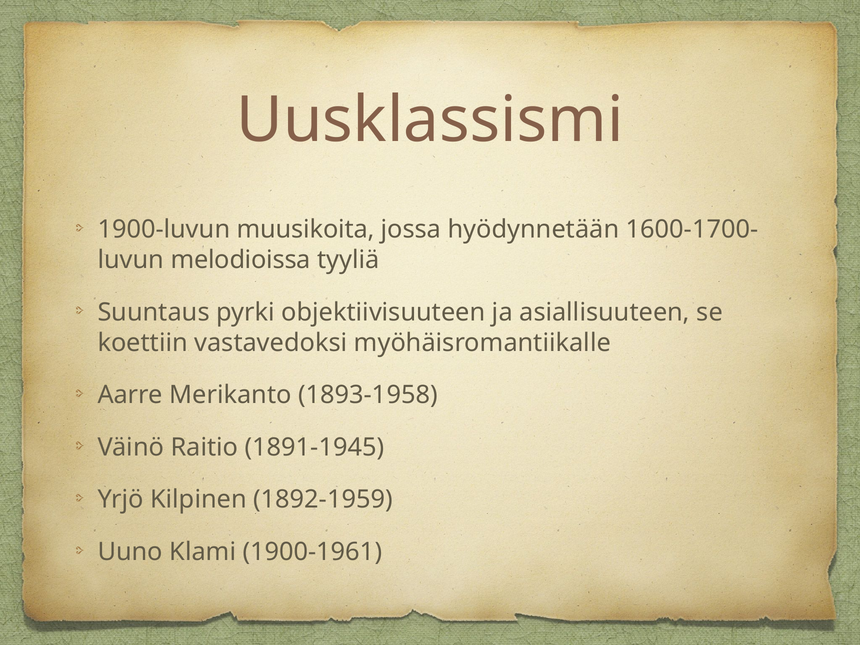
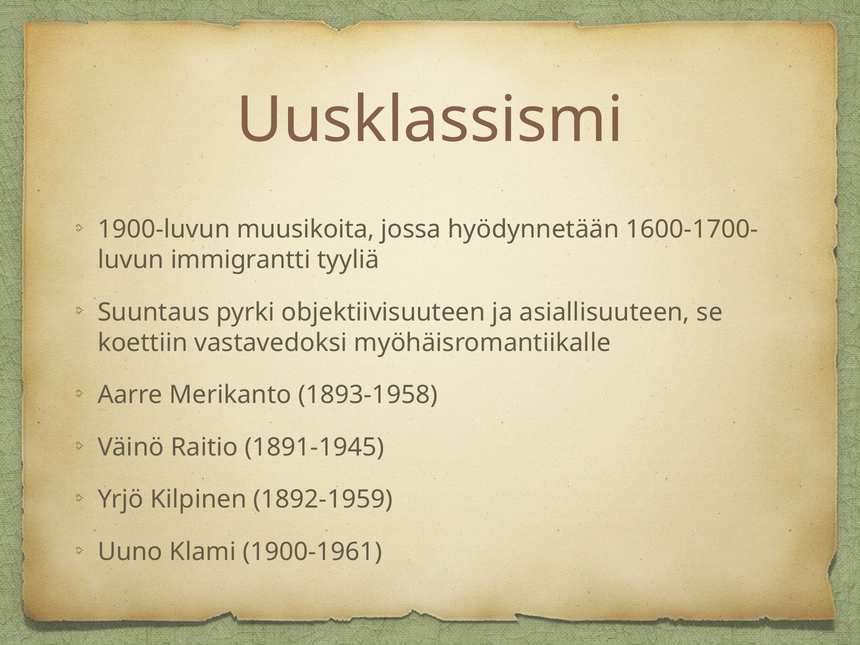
melodioissa: melodioissa -> immigrantti
